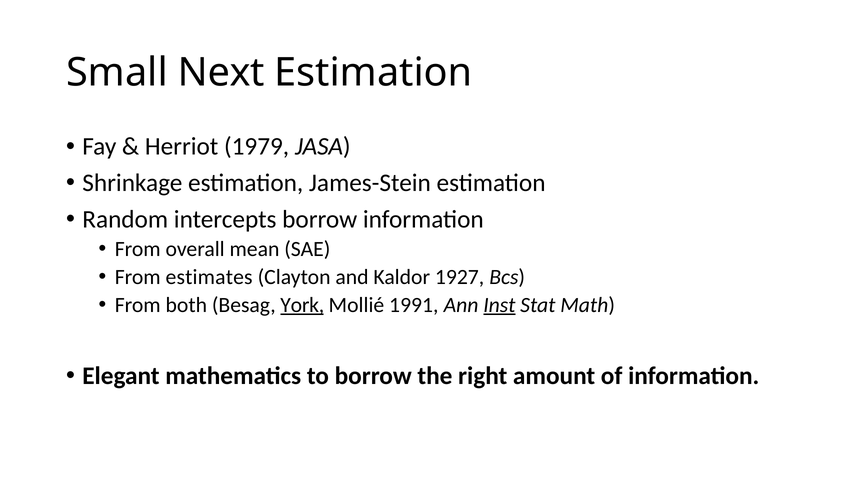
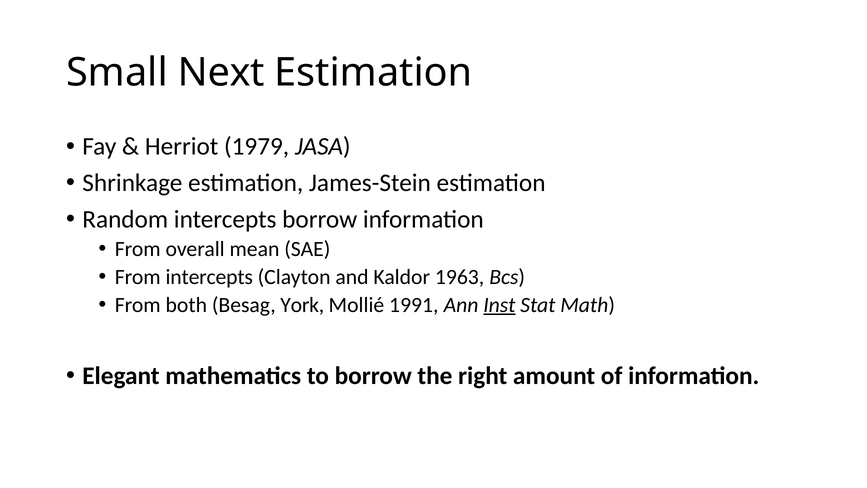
From estimates: estimates -> intercepts
1927: 1927 -> 1963
York underline: present -> none
